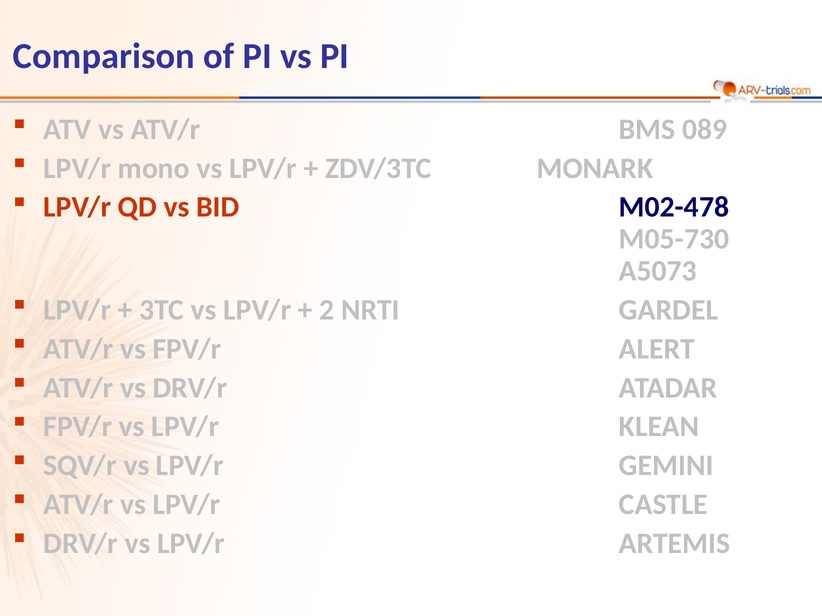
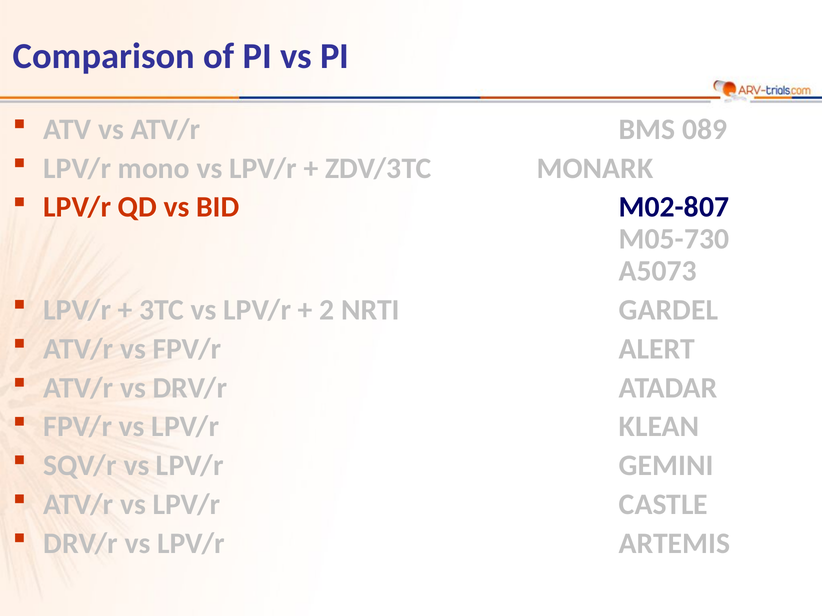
M02-478: M02-478 -> M02-807
